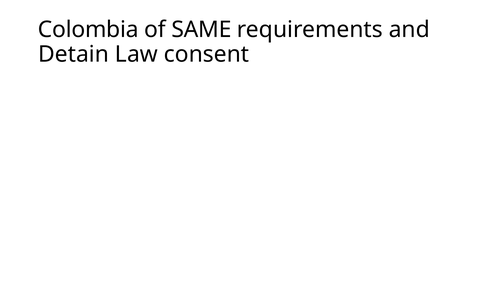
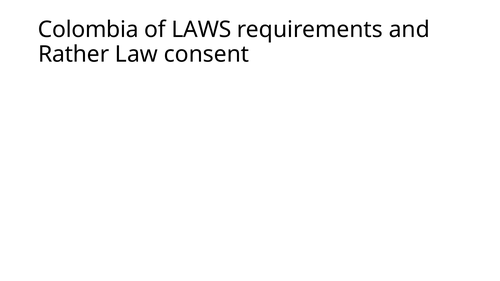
SAME: SAME -> LAWS
Detain: Detain -> Rather
